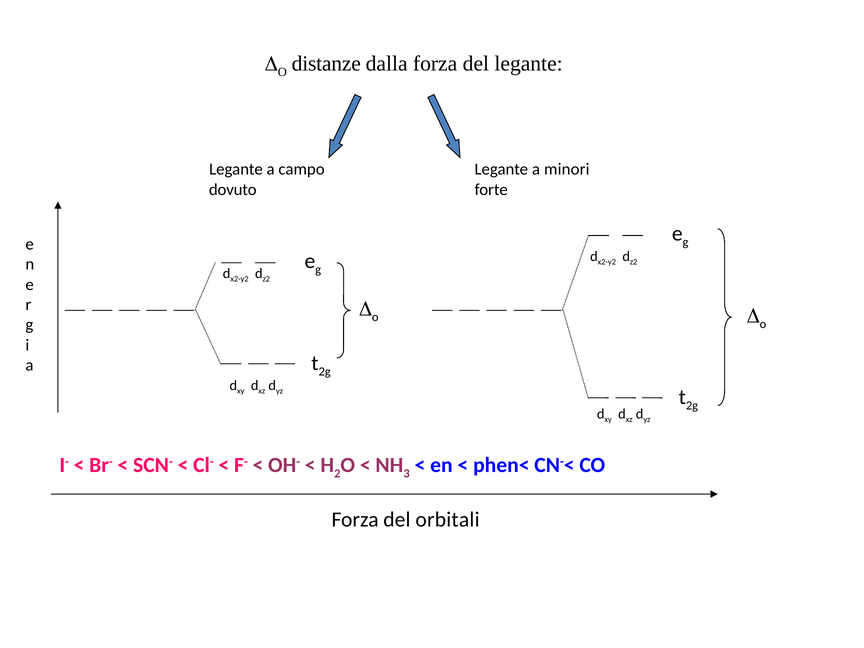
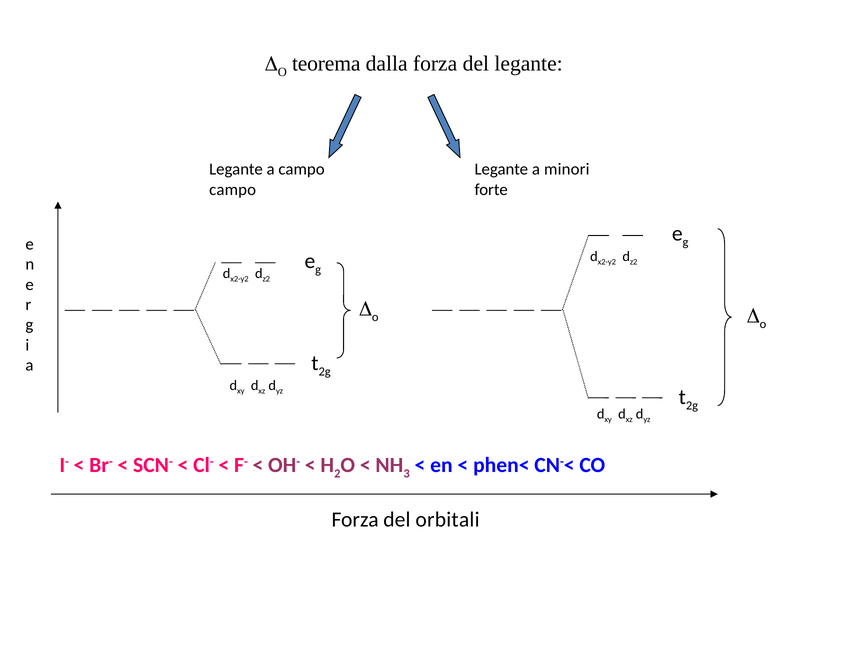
distanze: distanze -> teorema
dovuto at (233, 190): dovuto -> campo
